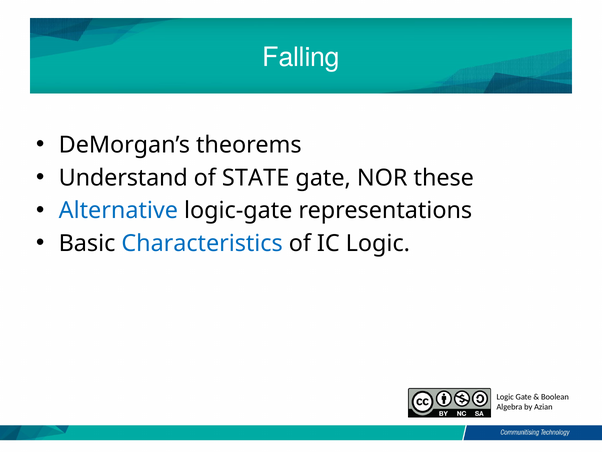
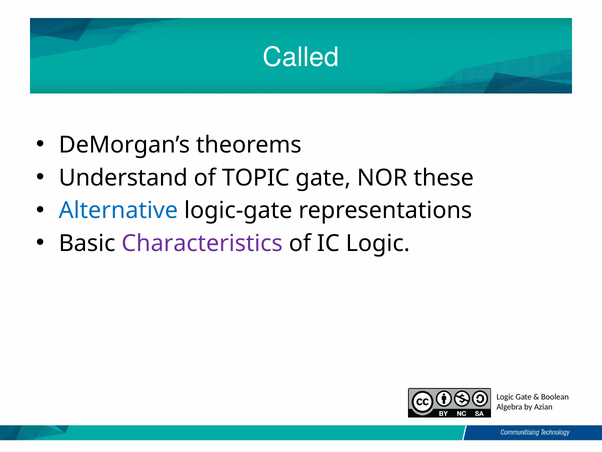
Falling: Falling -> Called
STATE: STATE -> TOPIC
Characteristics colour: blue -> purple
